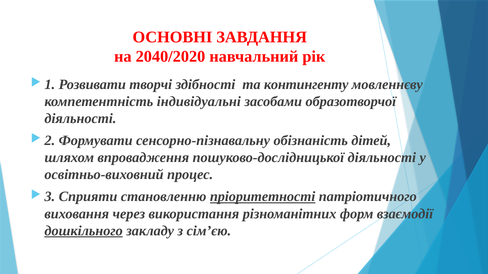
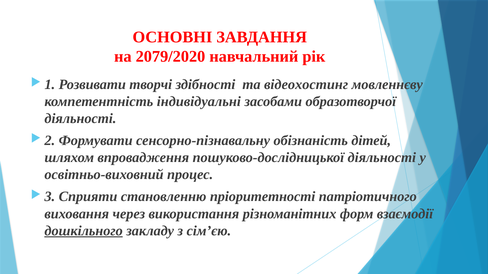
2040/2020: 2040/2020 -> 2079/2020
контингенту: контингенту -> відеохостинг
пріоритетності underline: present -> none
